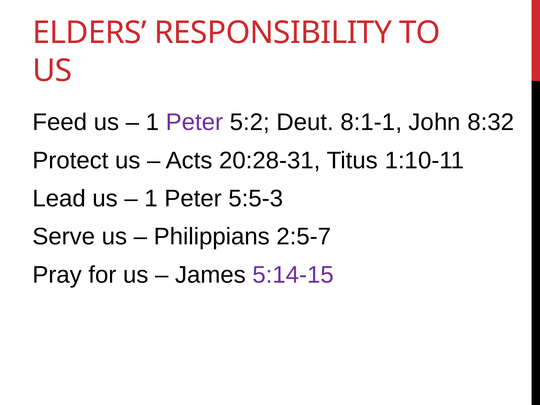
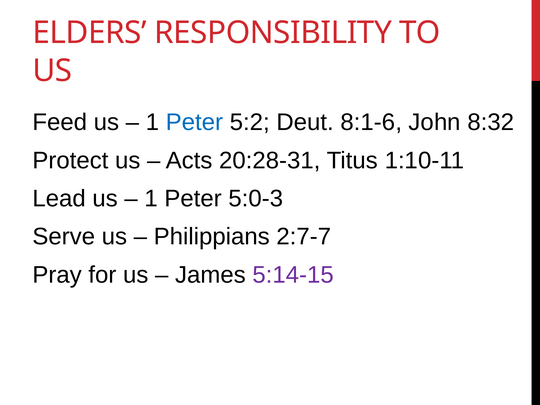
Peter at (194, 122) colour: purple -> blue
8:1-1: 8:1-1 -> 8:1-6
5:5-3: 5:5-3 -> 5:0-3
2:5-7: 2:5-7 -> 2:7-7
